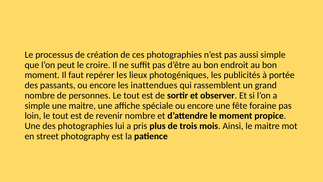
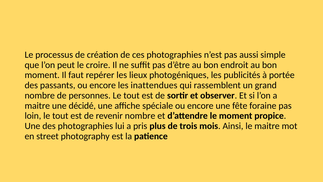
simple at (37, 105): simple -> maitre
une maitre: maitre -> décidé
